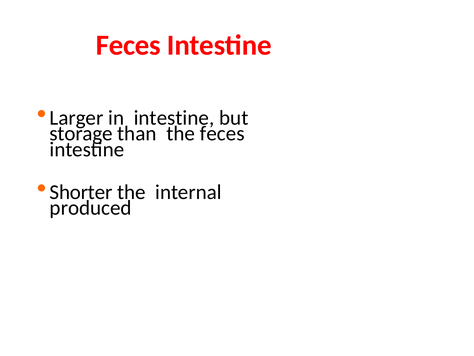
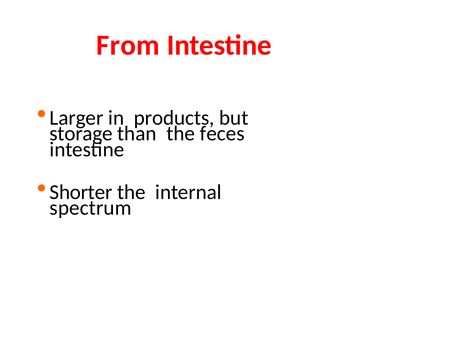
Feces at (128, 45): Feces -> From
in intestine: intestine -> products
produced: produced -> spectrum
